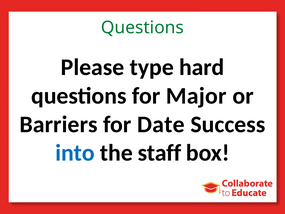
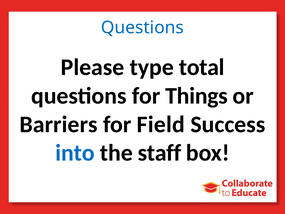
Questions at (142, 28) colour: green -> blue
hard: hard -> total
Major: Major -> Things
Date: Date -> Field
